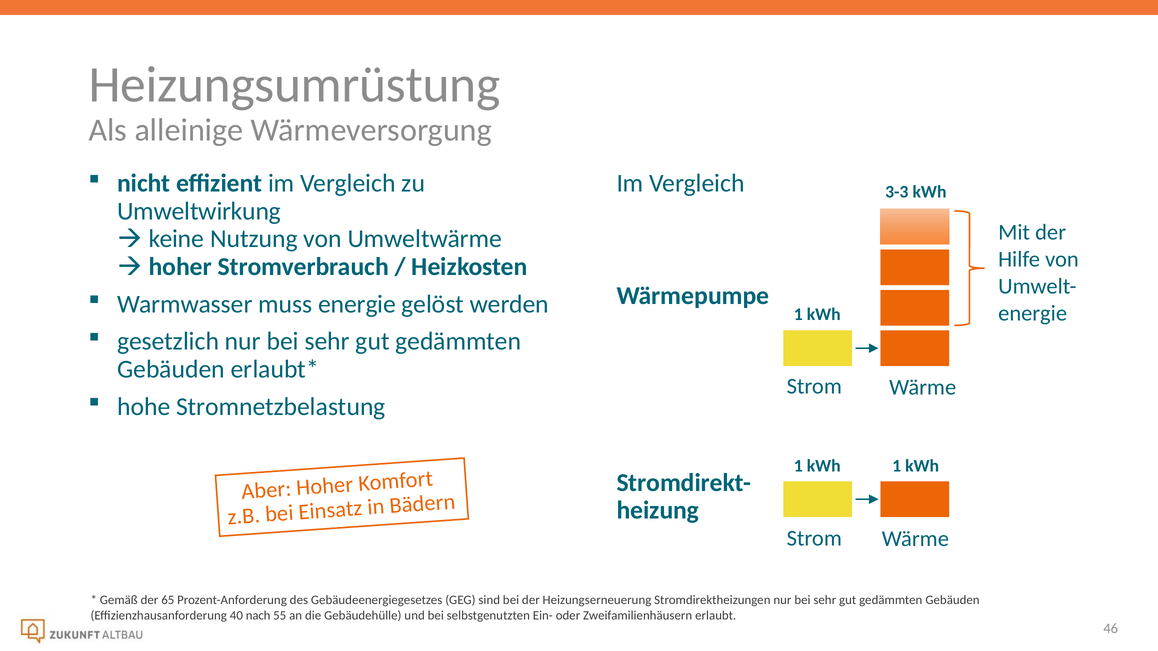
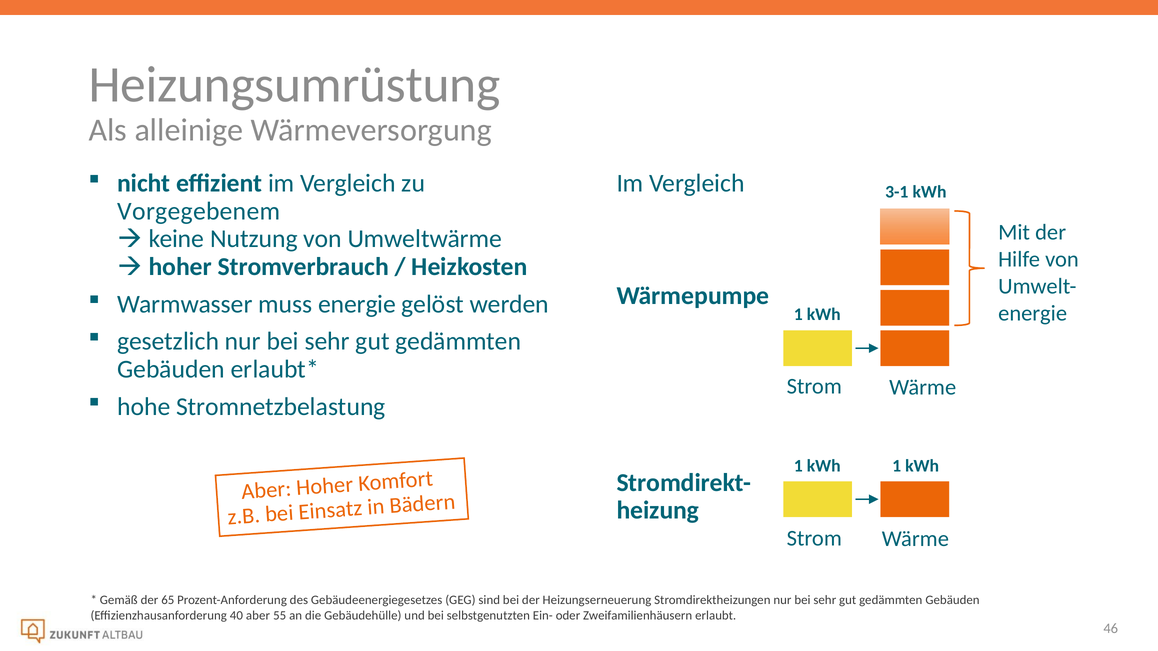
3-3: 3-3 -> 3-1
Umweltwirkung: Umweltwirkung -> Vorgegebenem
40 nach: nach -> aber
